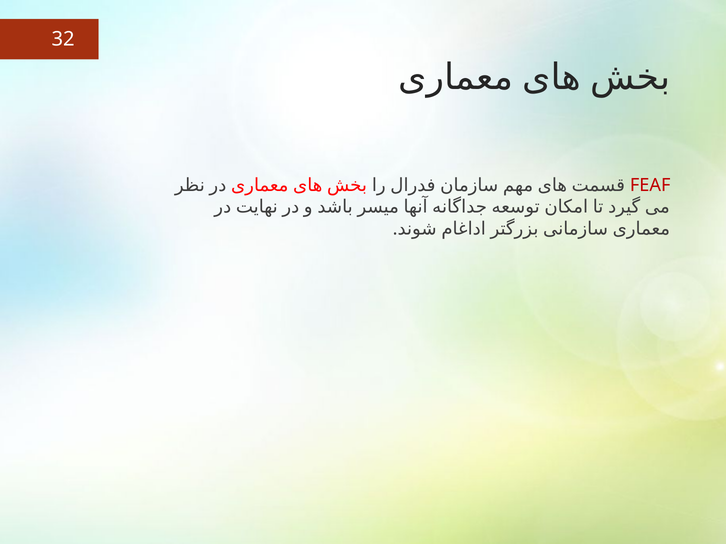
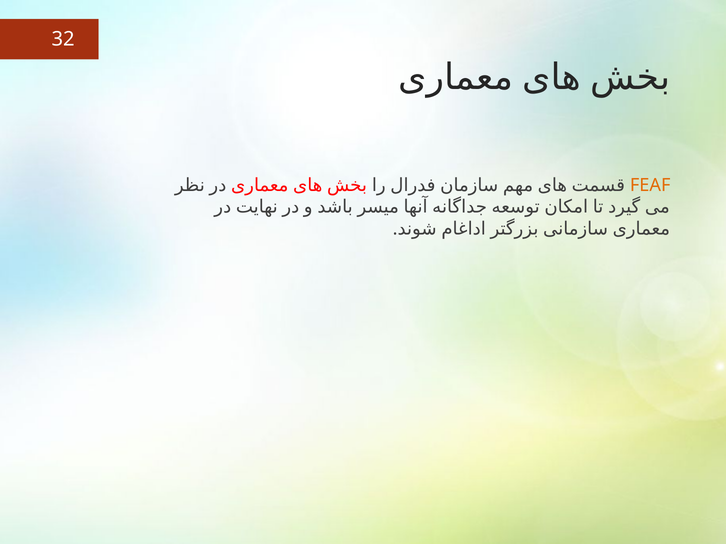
FEAF colour: red -> orange
